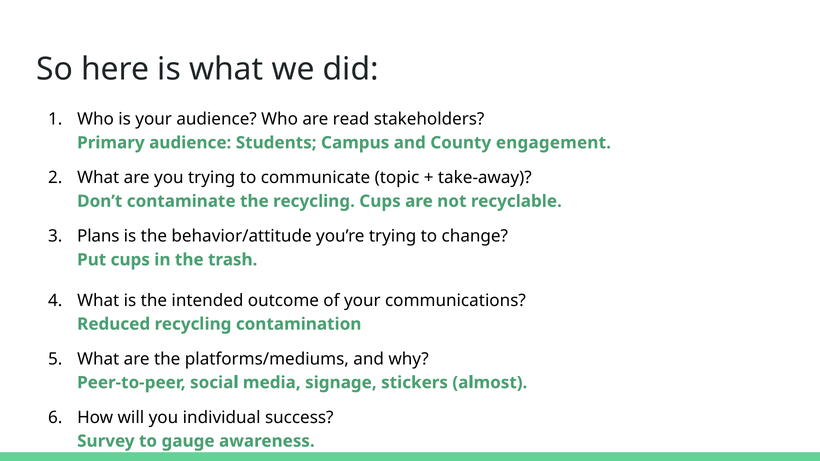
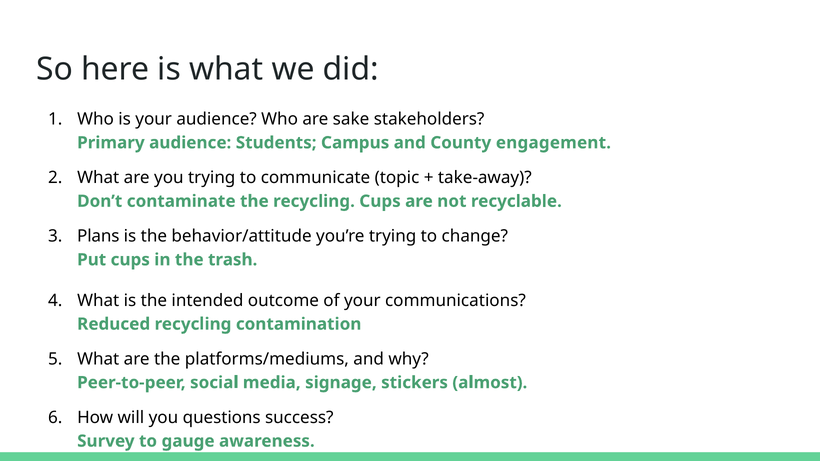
read: read -> sake
individual: individual -> questions
